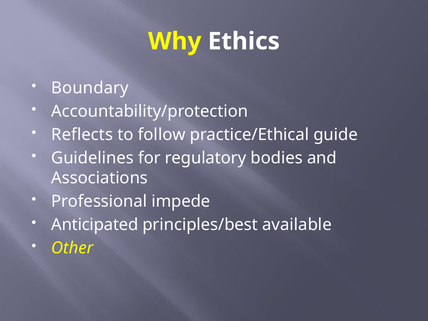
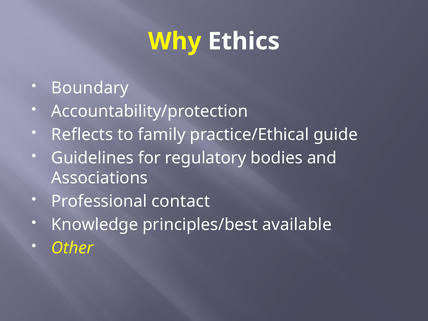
follow: follow -> family
impede: impede -> contact
Anticipated: Anticipated -> Knowledge
